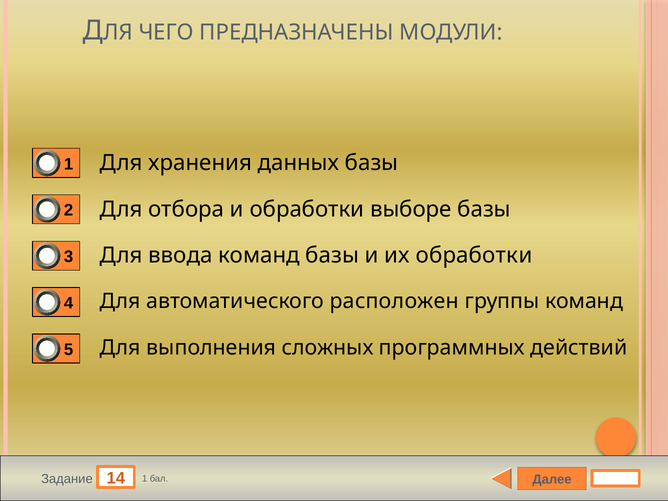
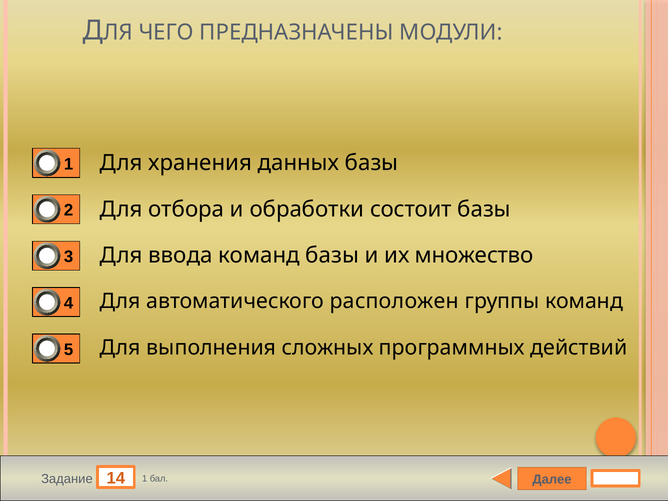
выборе: выборе -> состоит
их обработки: обработки -> множество
